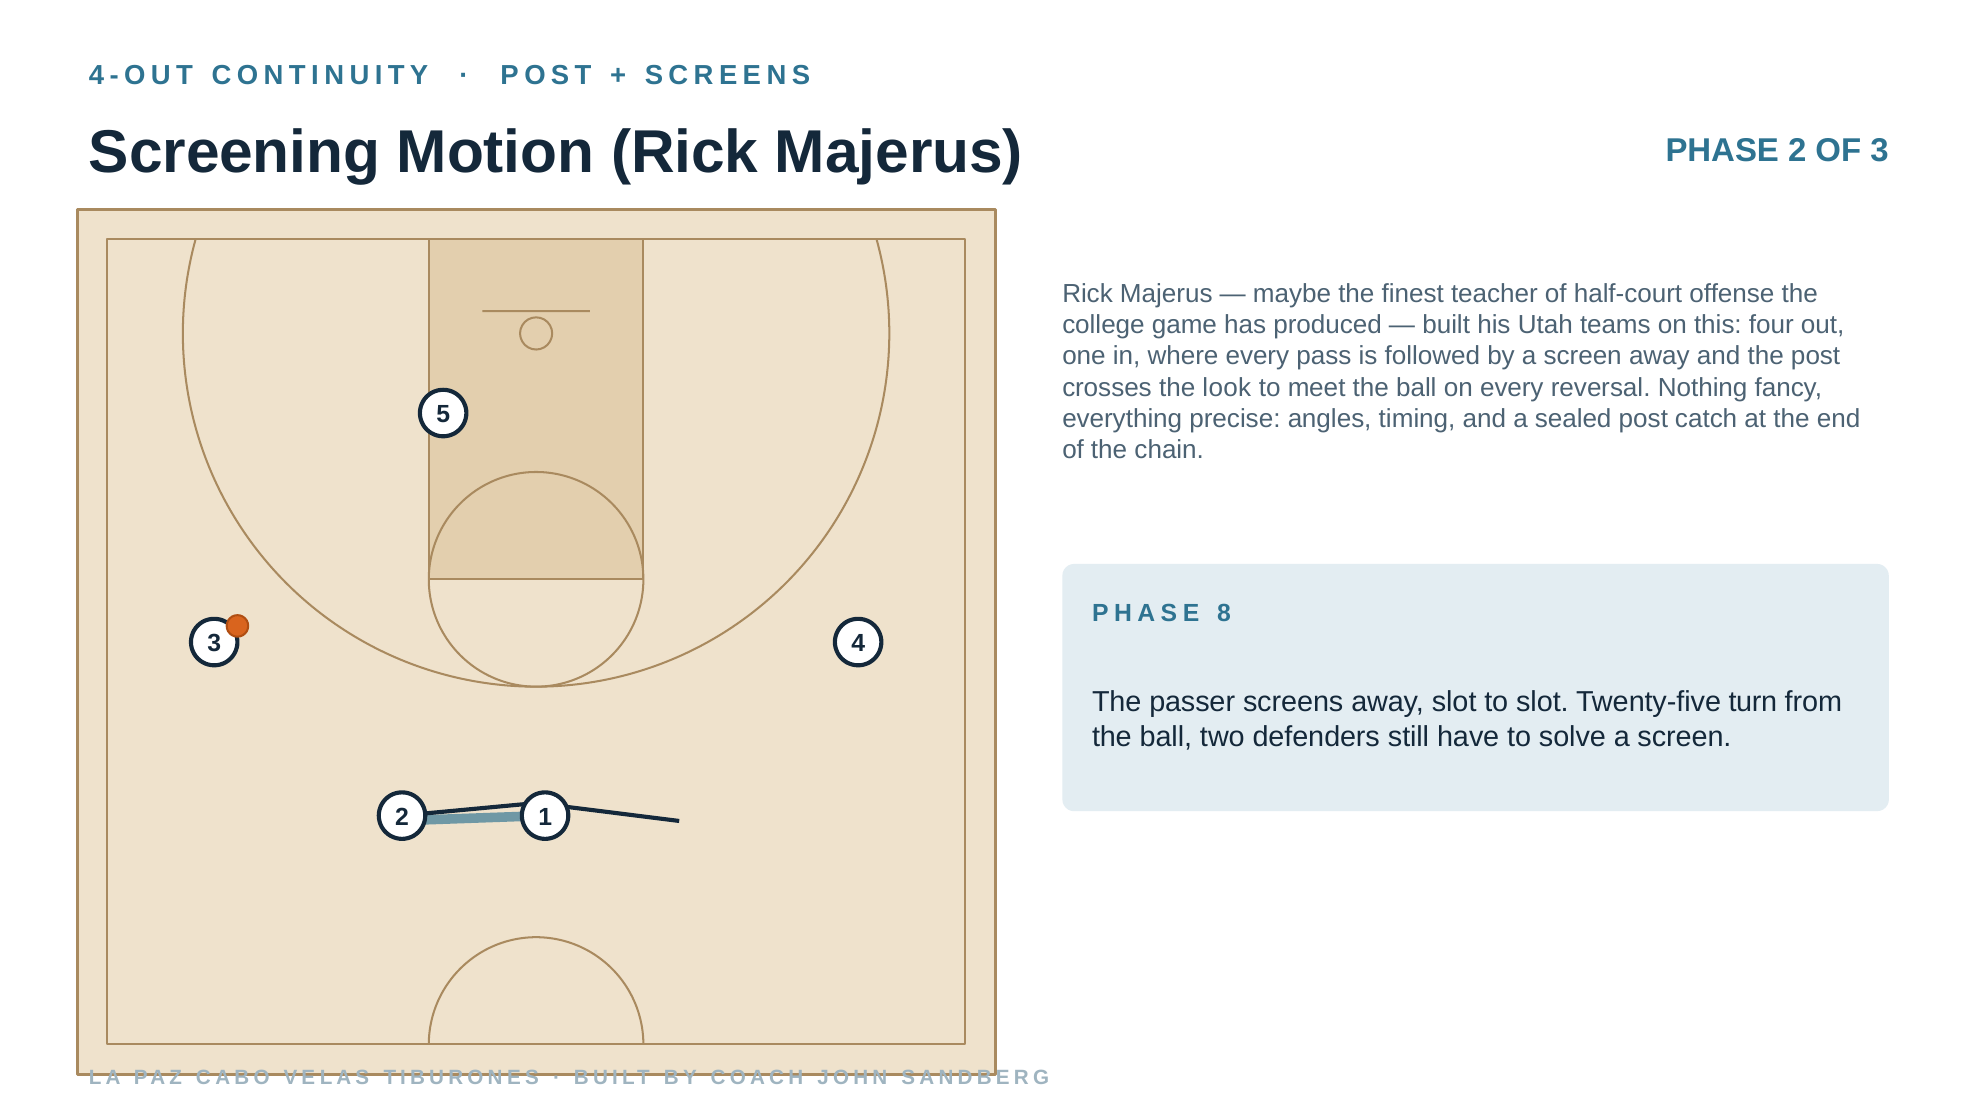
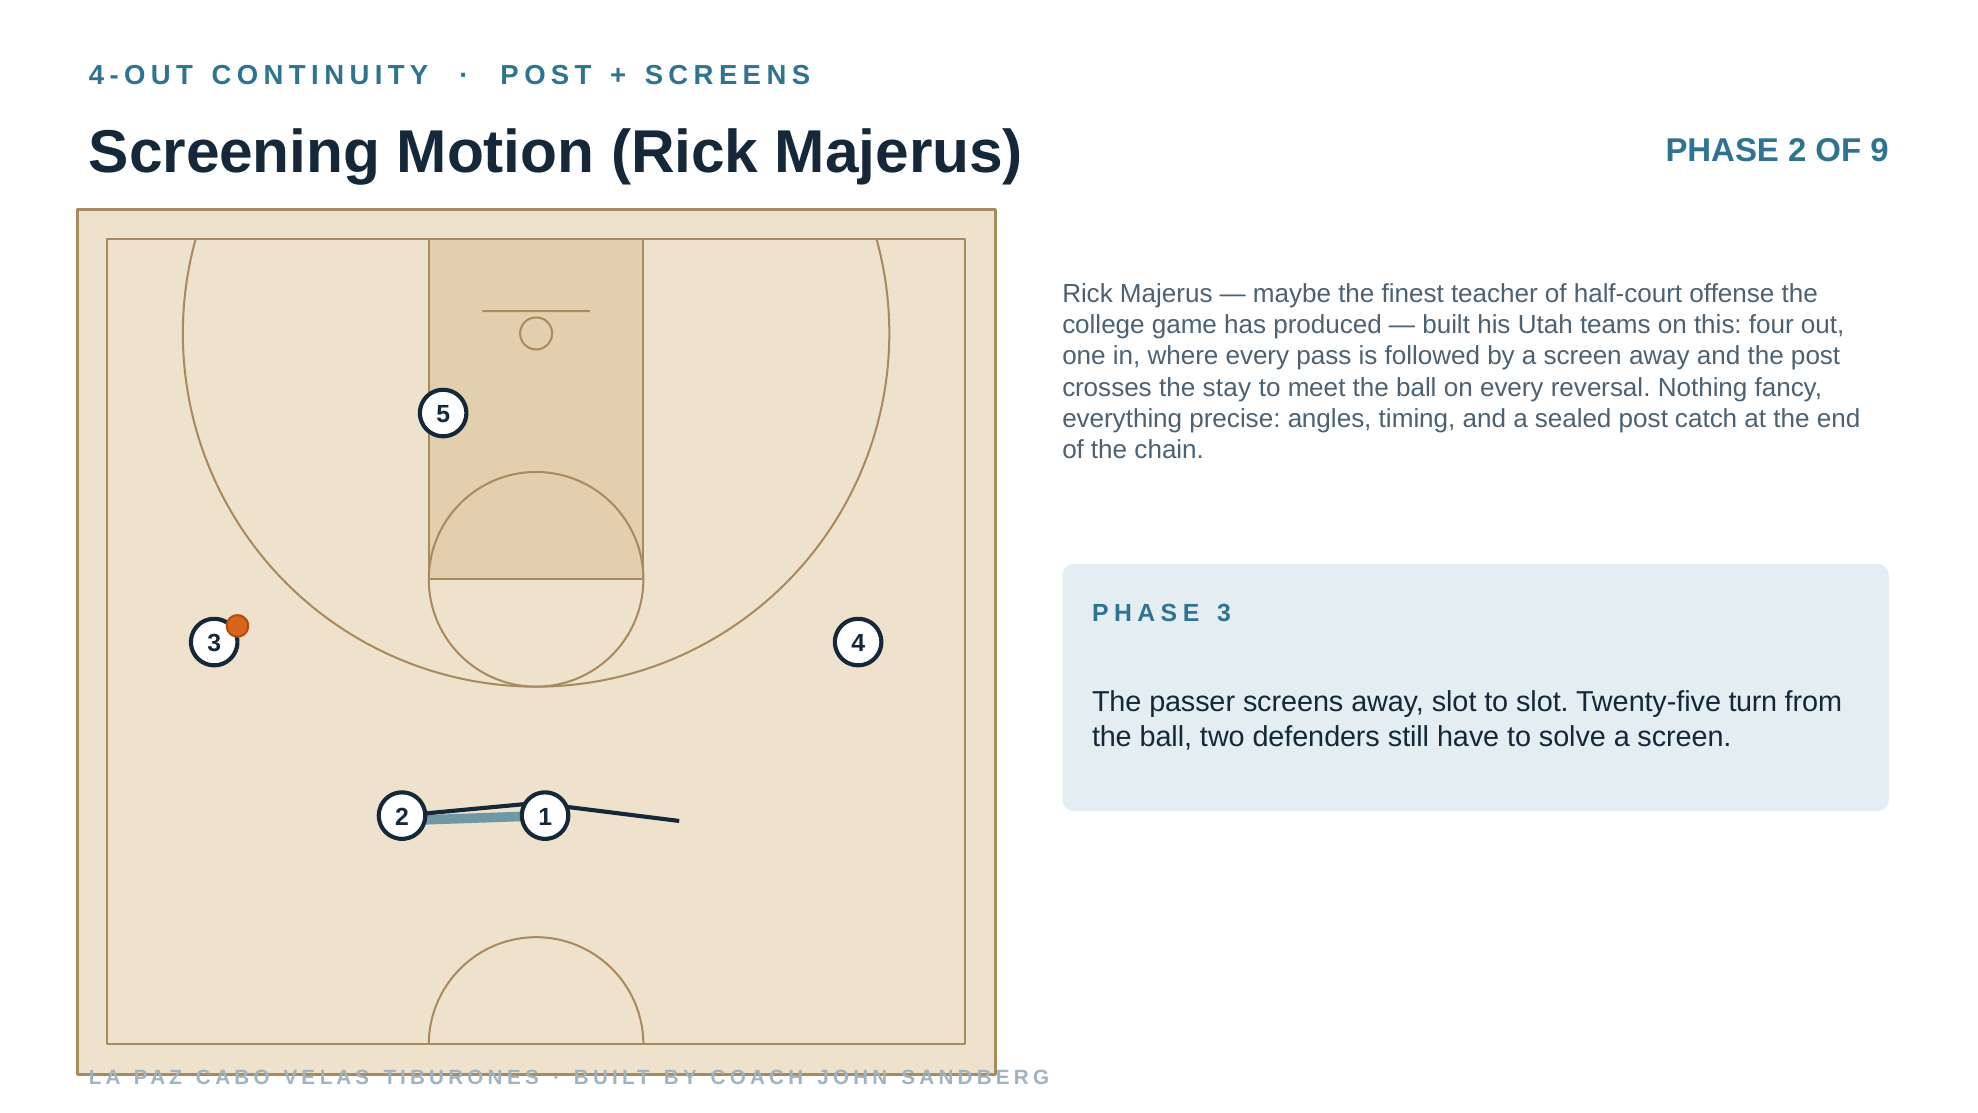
OF 3: 3 -> 9
look: look -> stay
PHASE 8: 8 -> 3
